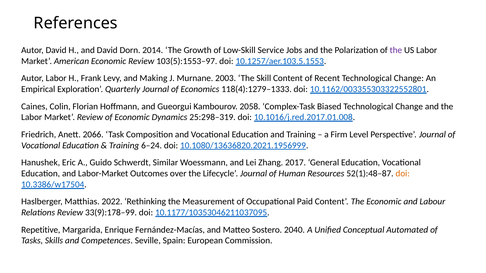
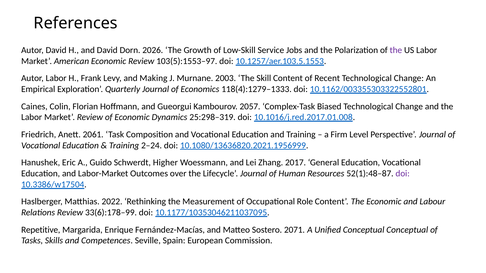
2014: 2014 -> 2026
2058: 2058 -> 2057
2066: 2066 -> 2061
6–24: 6–24 -> 2–24
Similar: Similar -> Higher
doi at (403, 174) colour: orange -> purple
Paid: Paid -> Role
33(9):178–99: 33(9):178–99 -> 33(6):178–99
2040: 2040 -> 2071
Conceptual Automated: Automated -> Conceptual
